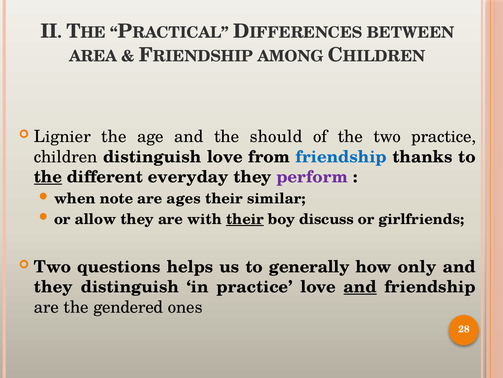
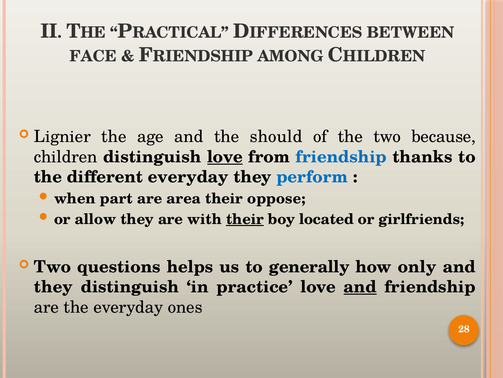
AREA: AREA -> FACE
two practice: practice -> because
love at (225, 156) underline: none -> present
the at (48, 177) underline: present -> none
perform colour: purple -> blue
note: note -> part
ages: ages -> area
similar: similar -> oppose
discuss: discuss -> located
the gendered: gendered -> everyday
